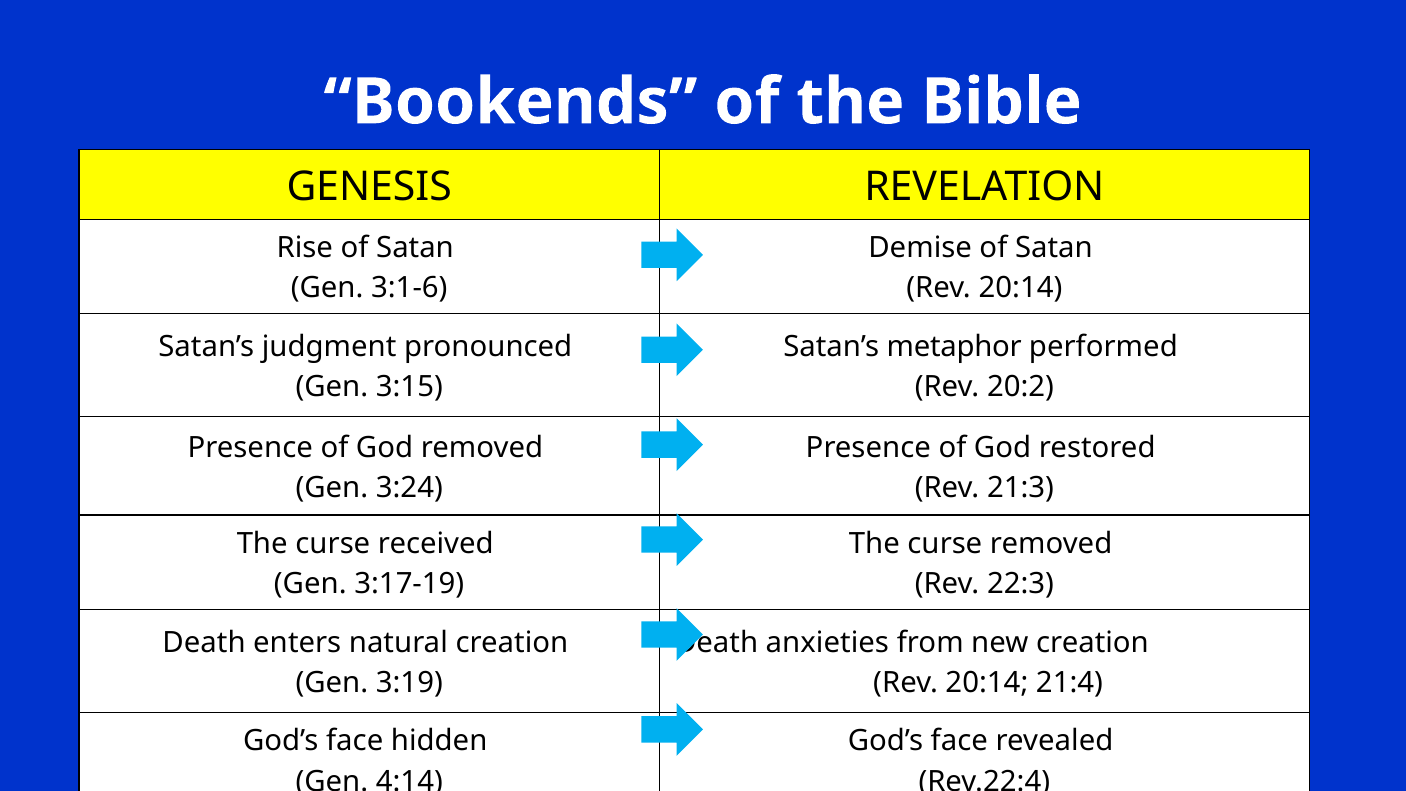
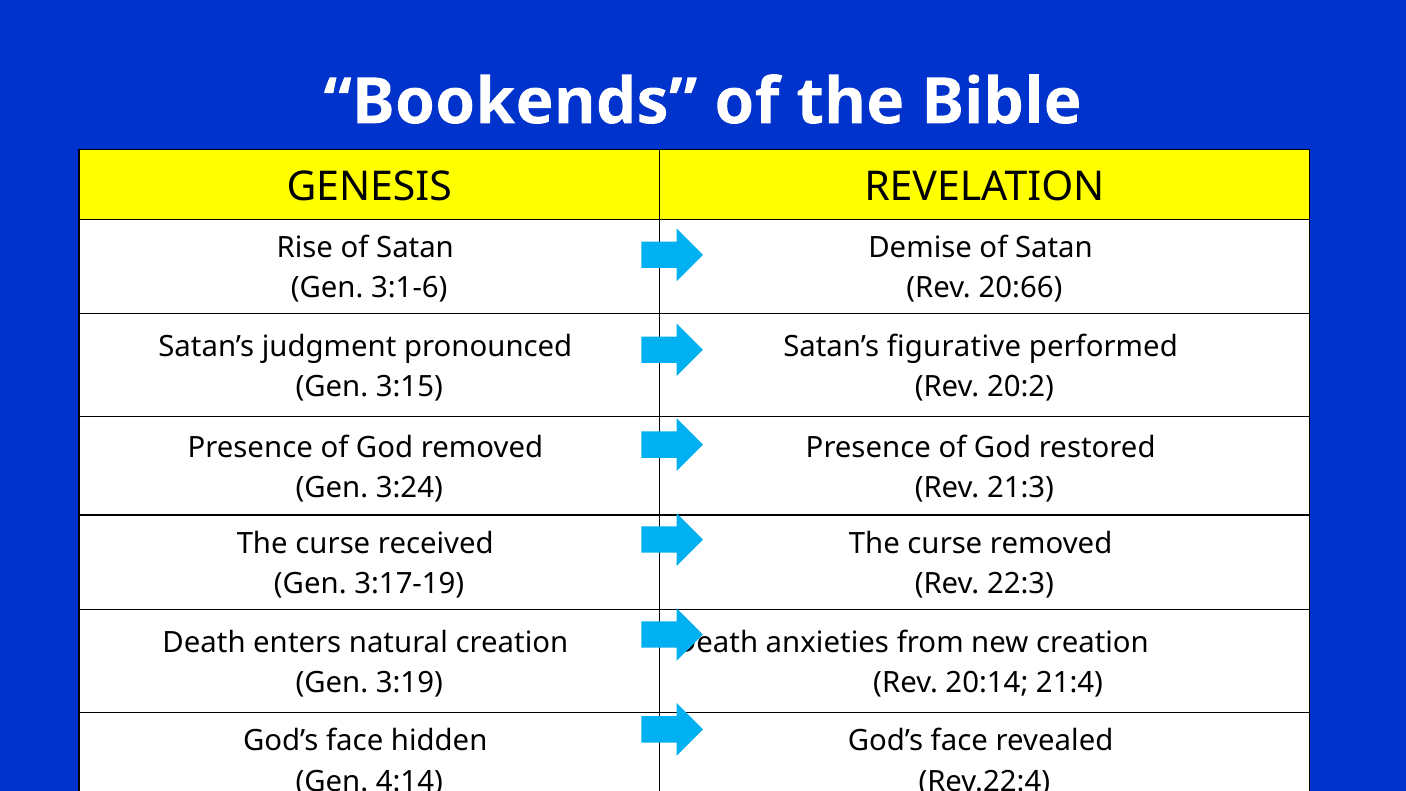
20:14 at (1021, 288): 20:14 -> 20:66
metaphor: metaphor -> figurative
